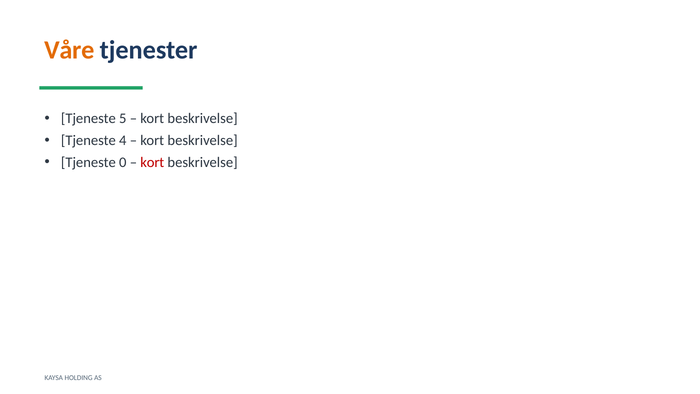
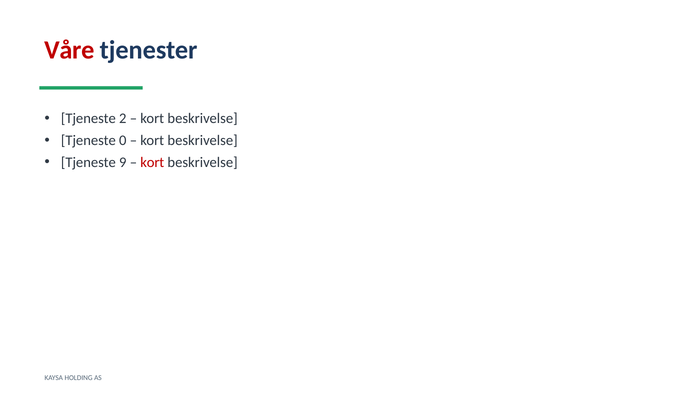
Våre colour: orange -> red
5: 5 -> 2
4: 4 -> 0
0: 0 -> 9
